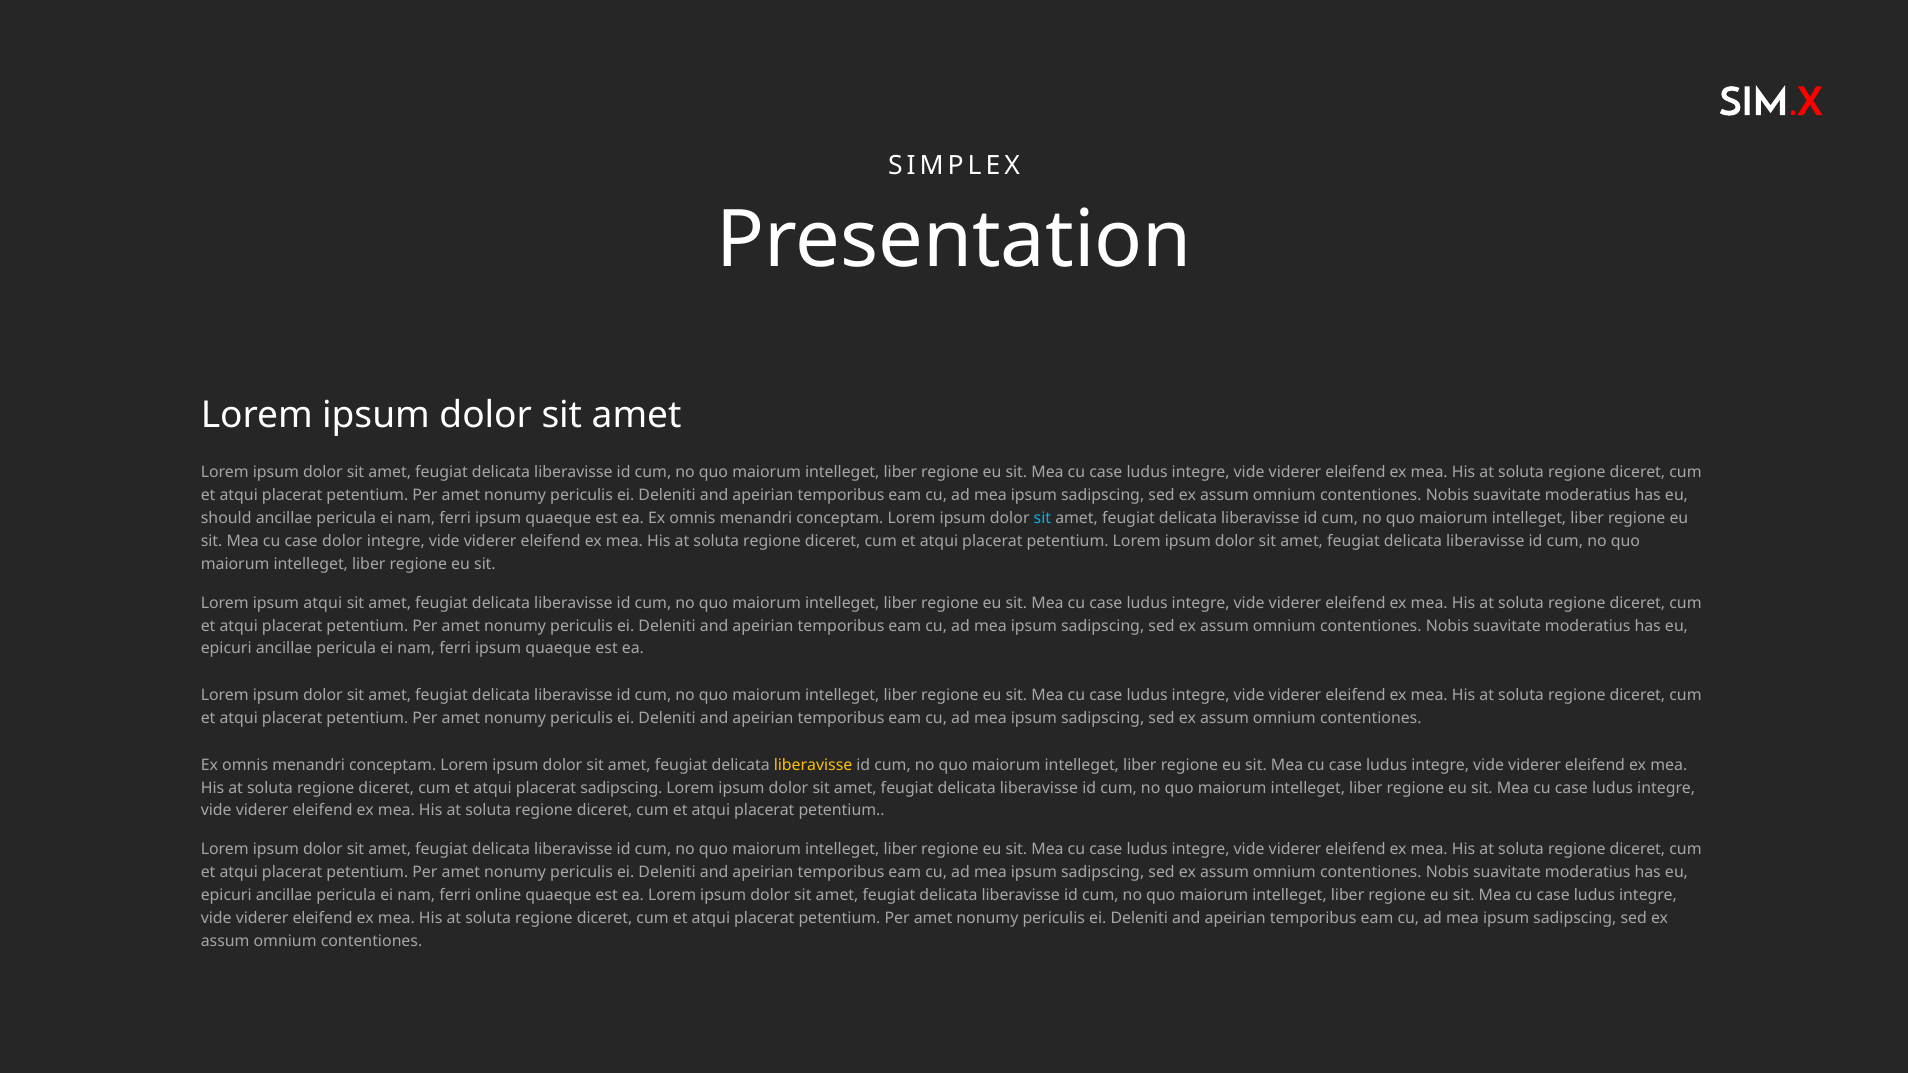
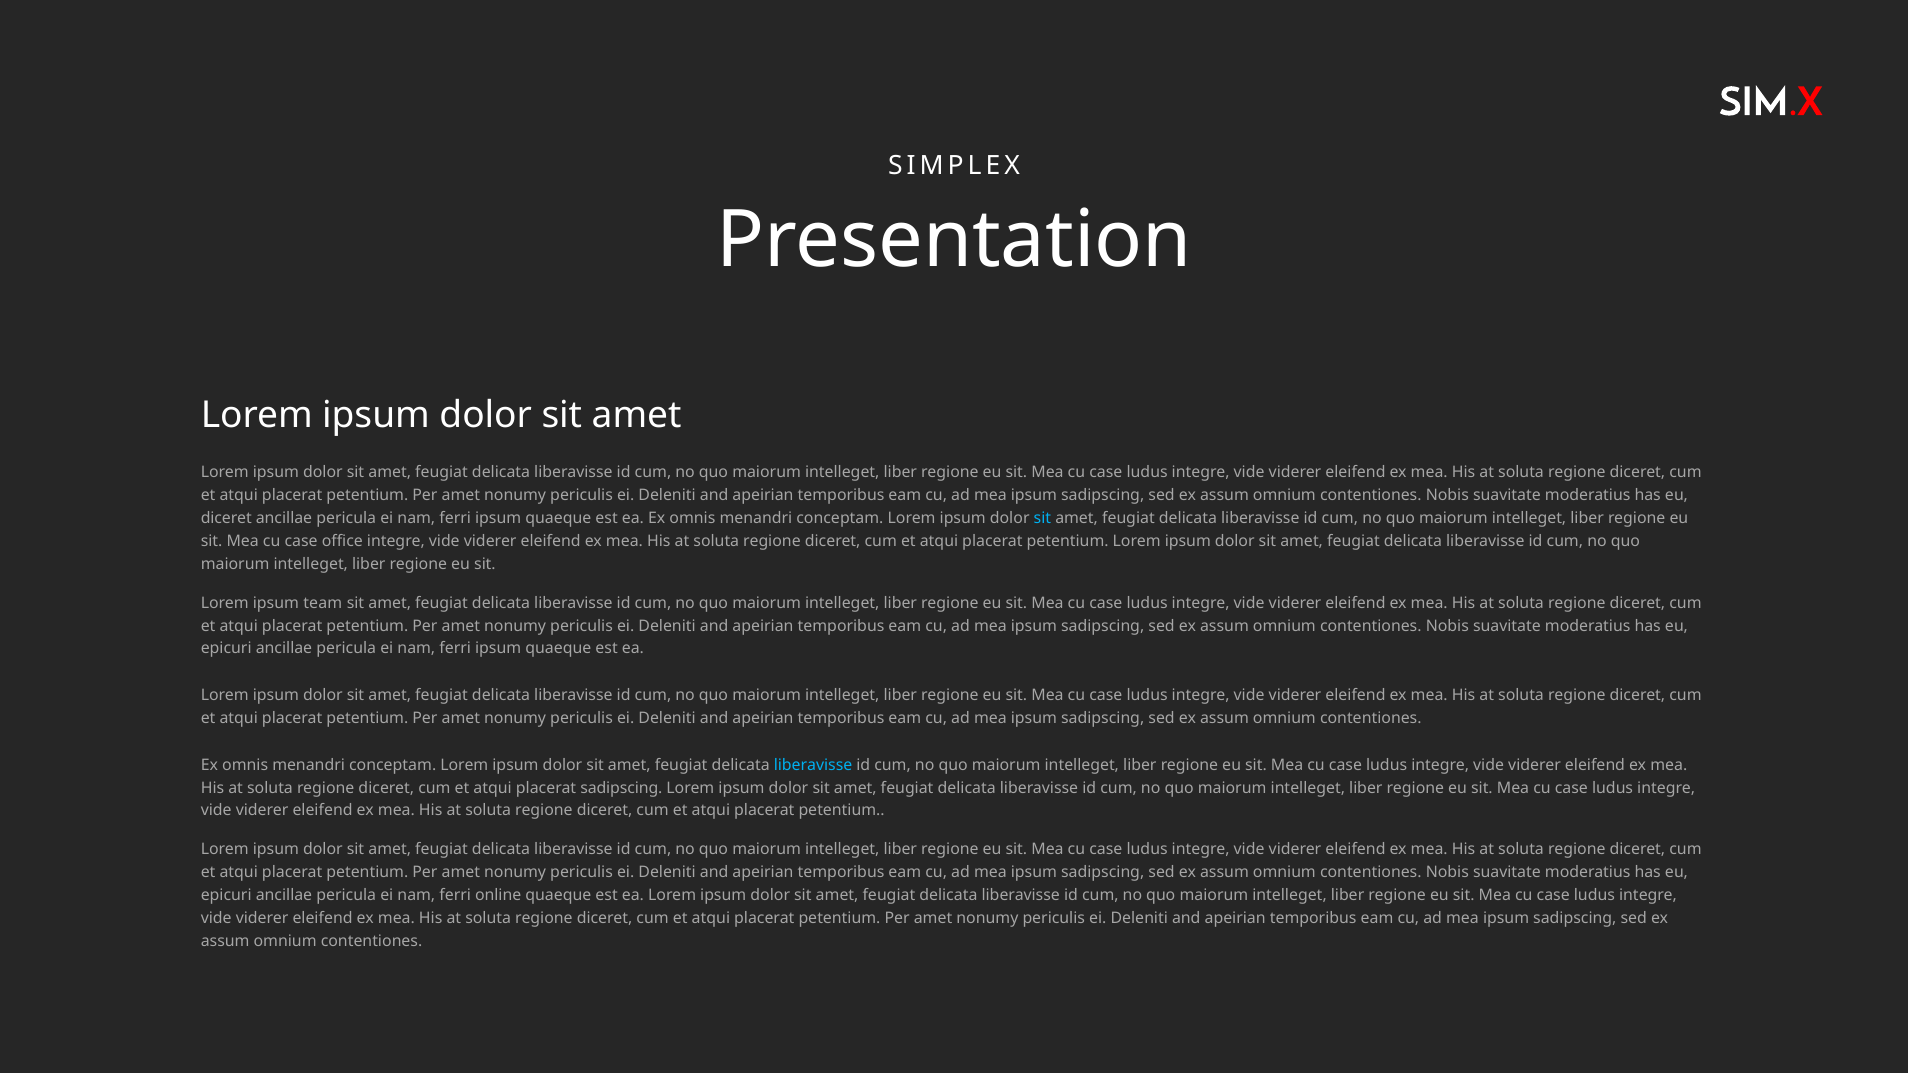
should at (226, 519): should -> diceret
case dolor: dolor -> office
ipsum atqui: atqui -> team
liberavisse at (813, 765) colour: yellow -> light blue
